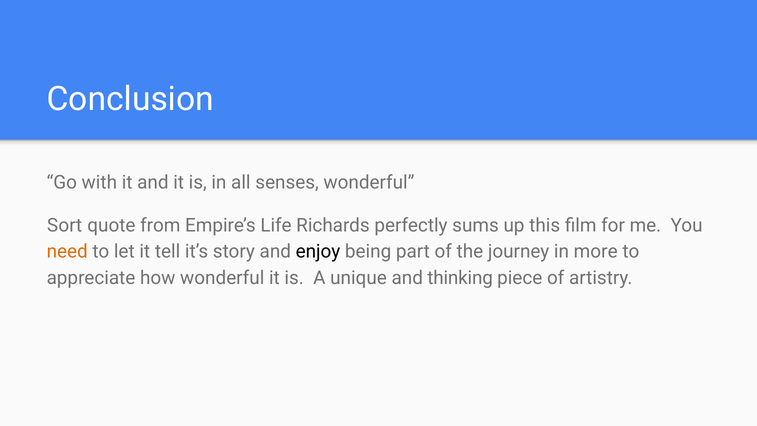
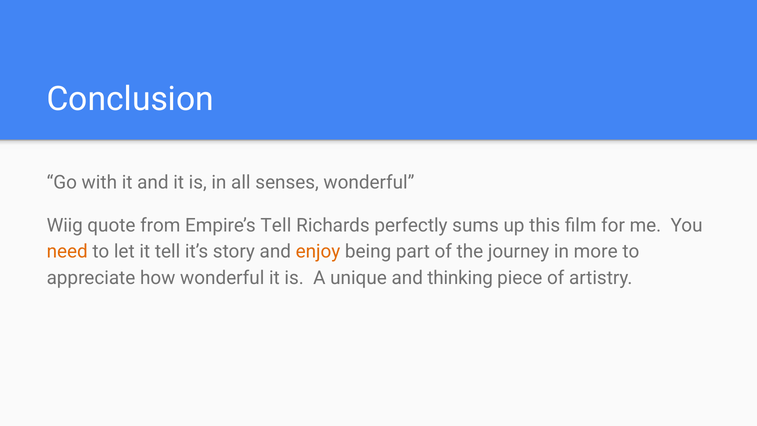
Sort: Sort -> Wiig
Empire’s Life: Life -> Tell
enjoy colour: black -> orange
